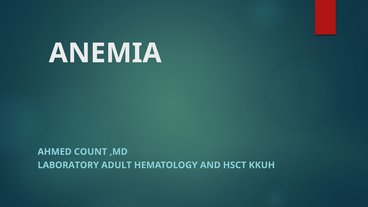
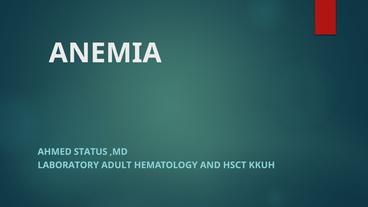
COUNT: COUNT -> STATUS
